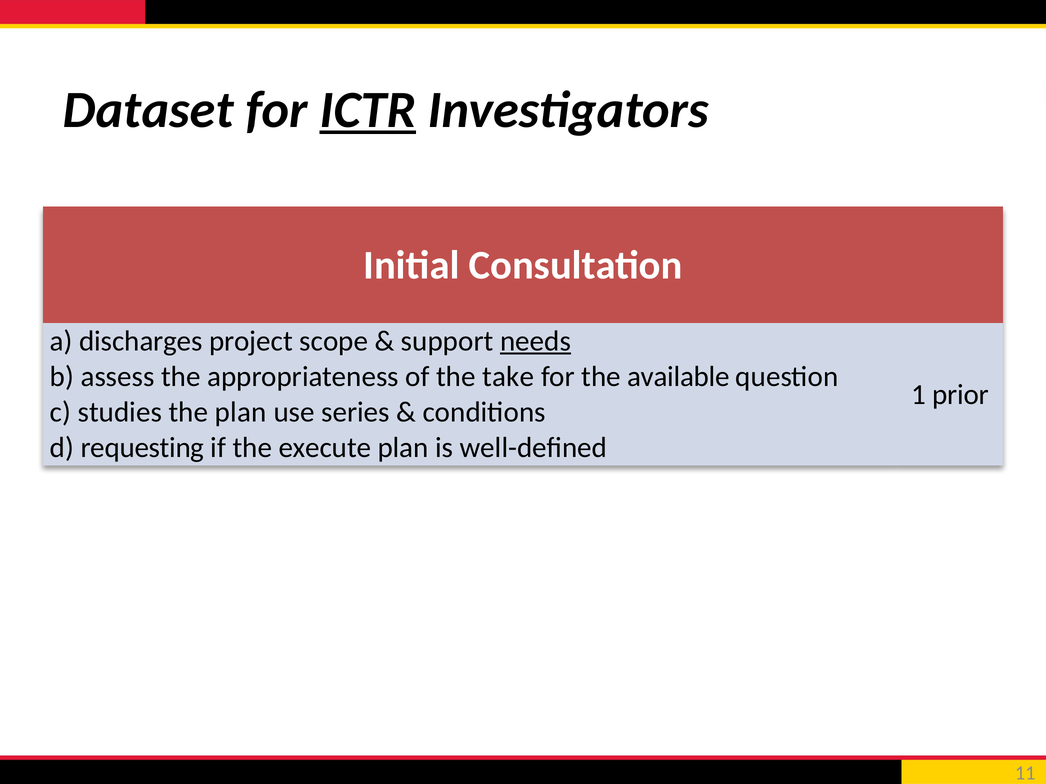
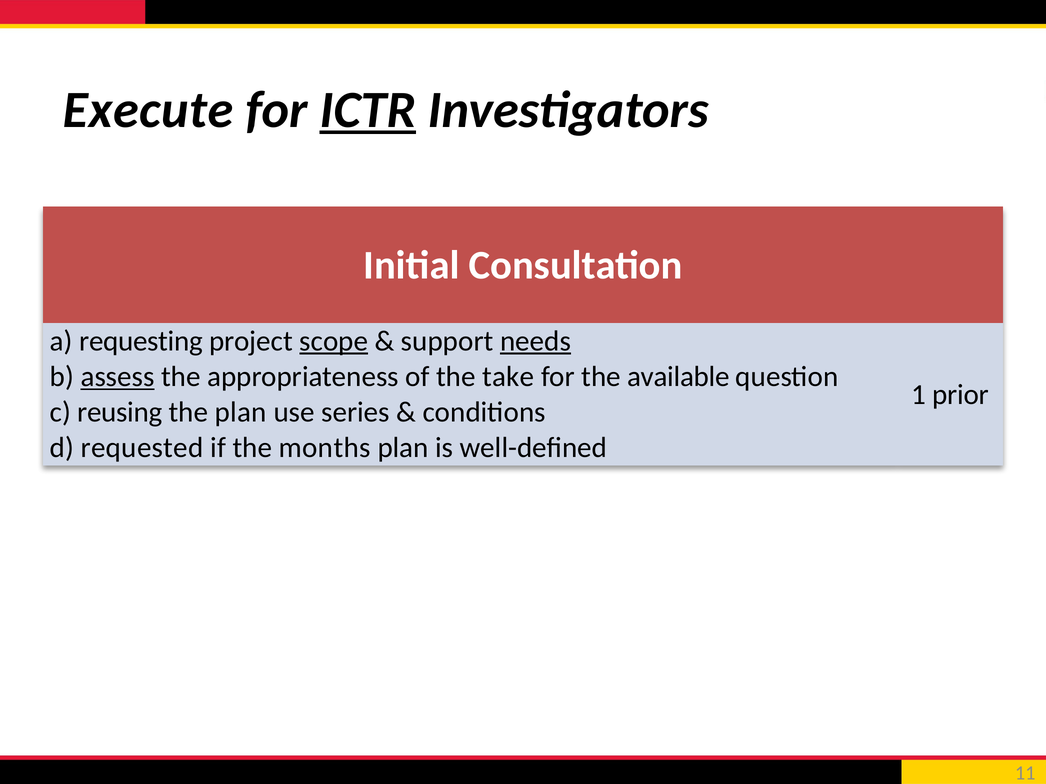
Dataset: Dataset -> Execute
discharges: discharges -> requesting
scope underline: none -> present
assess underline: none -> present
studies: studies -> reusing
requesting: requesting -> requested
execute: execute -> months
